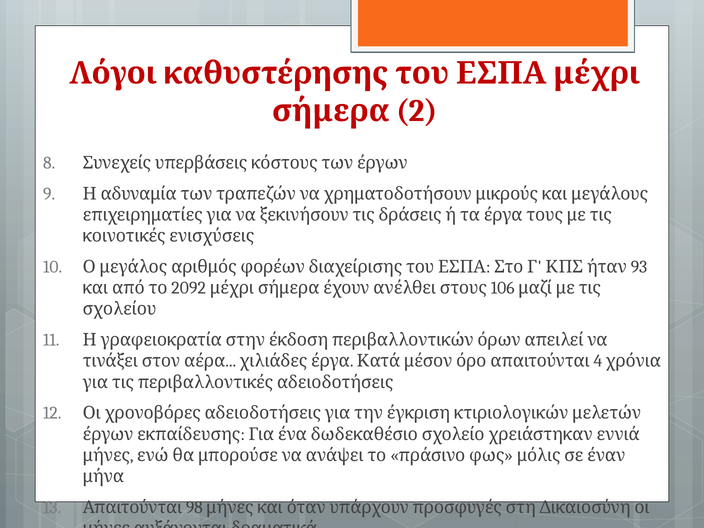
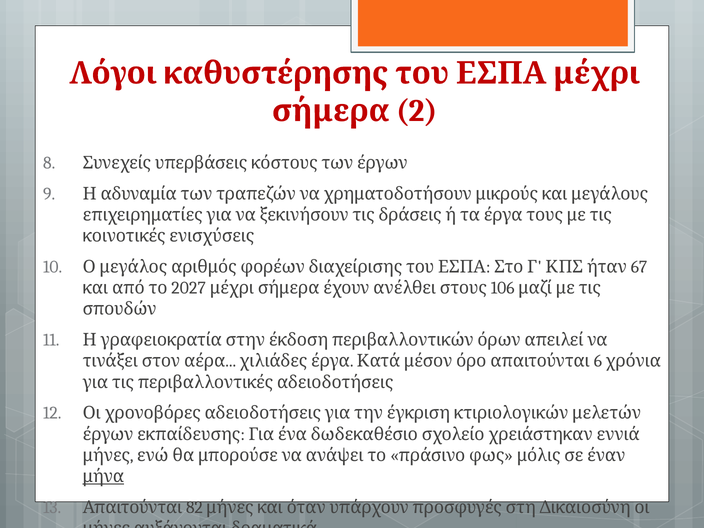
93: 93 -> 67
2092: 2092 -> 2027
σχολείου: σχολείου -> σπουδών
4: 4 -> 6
μήνα underline: none -> present
98: 98 -> 82
